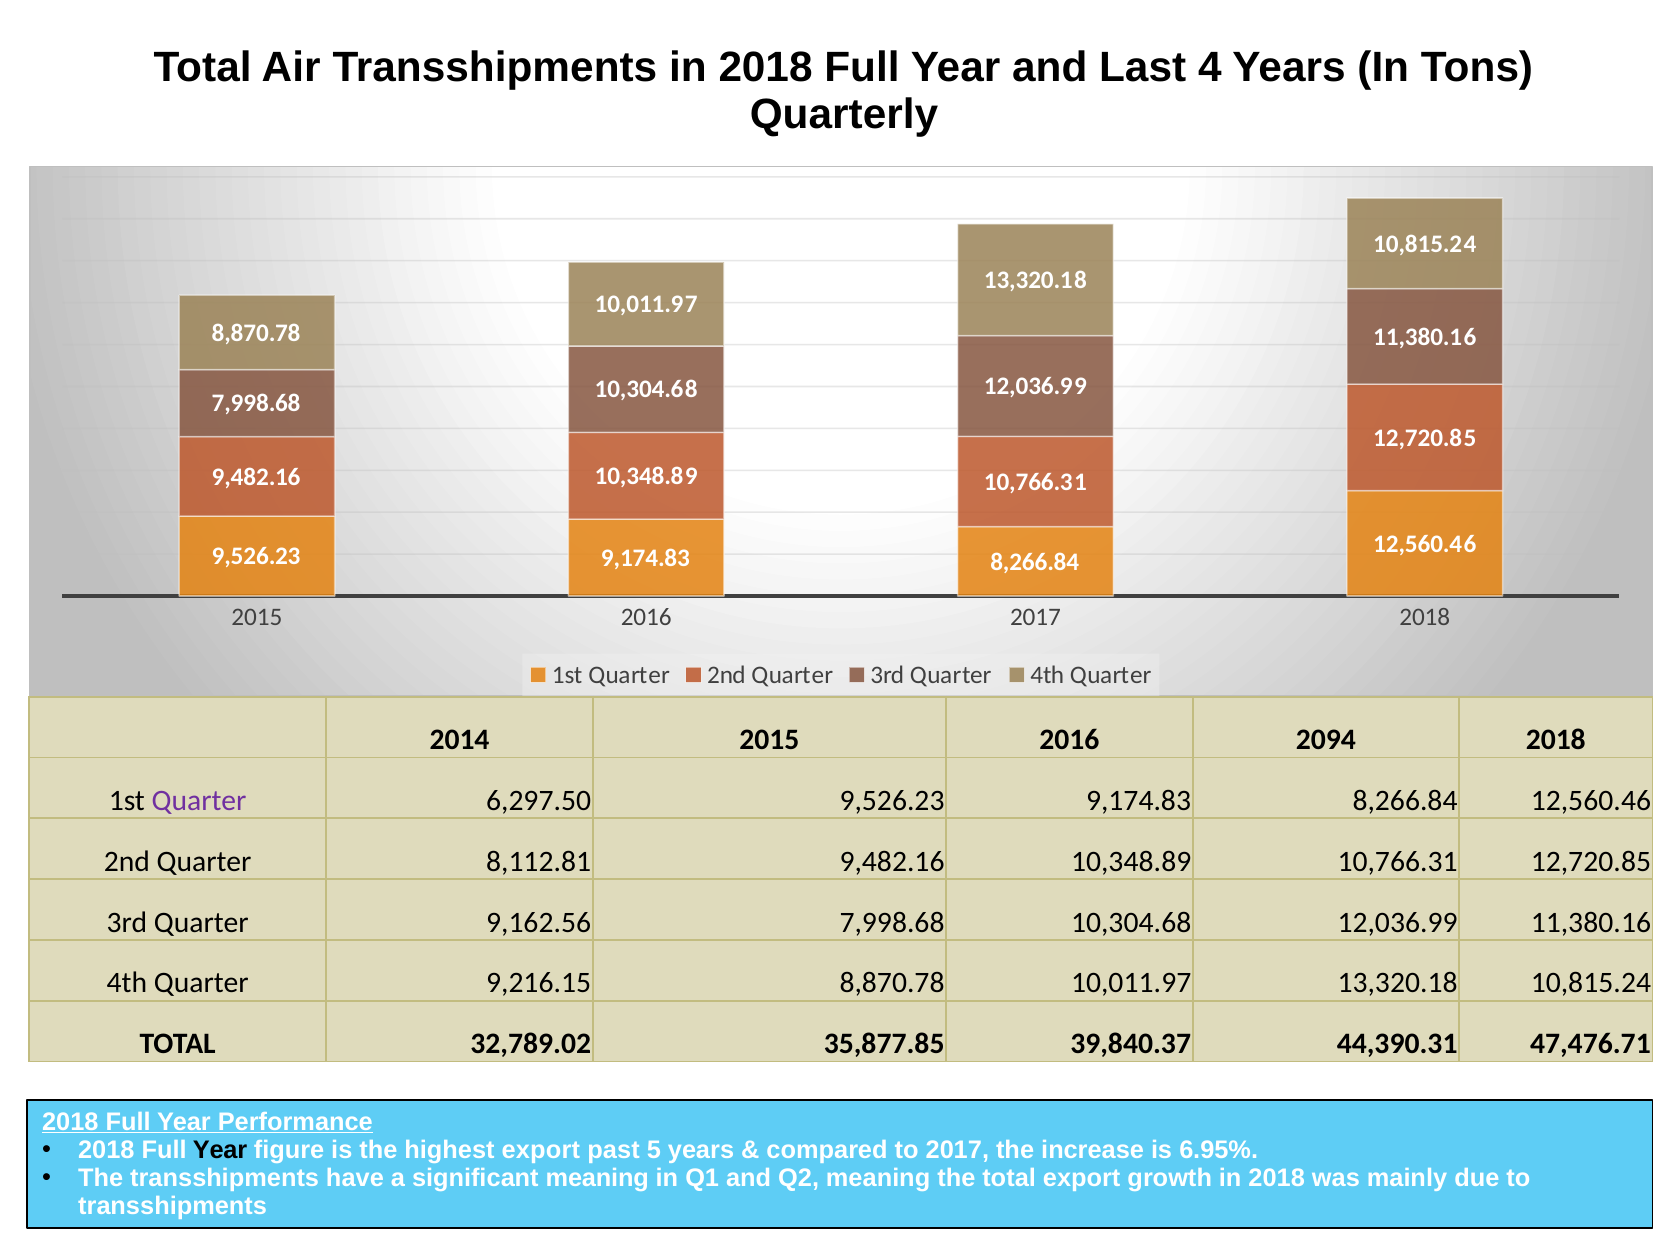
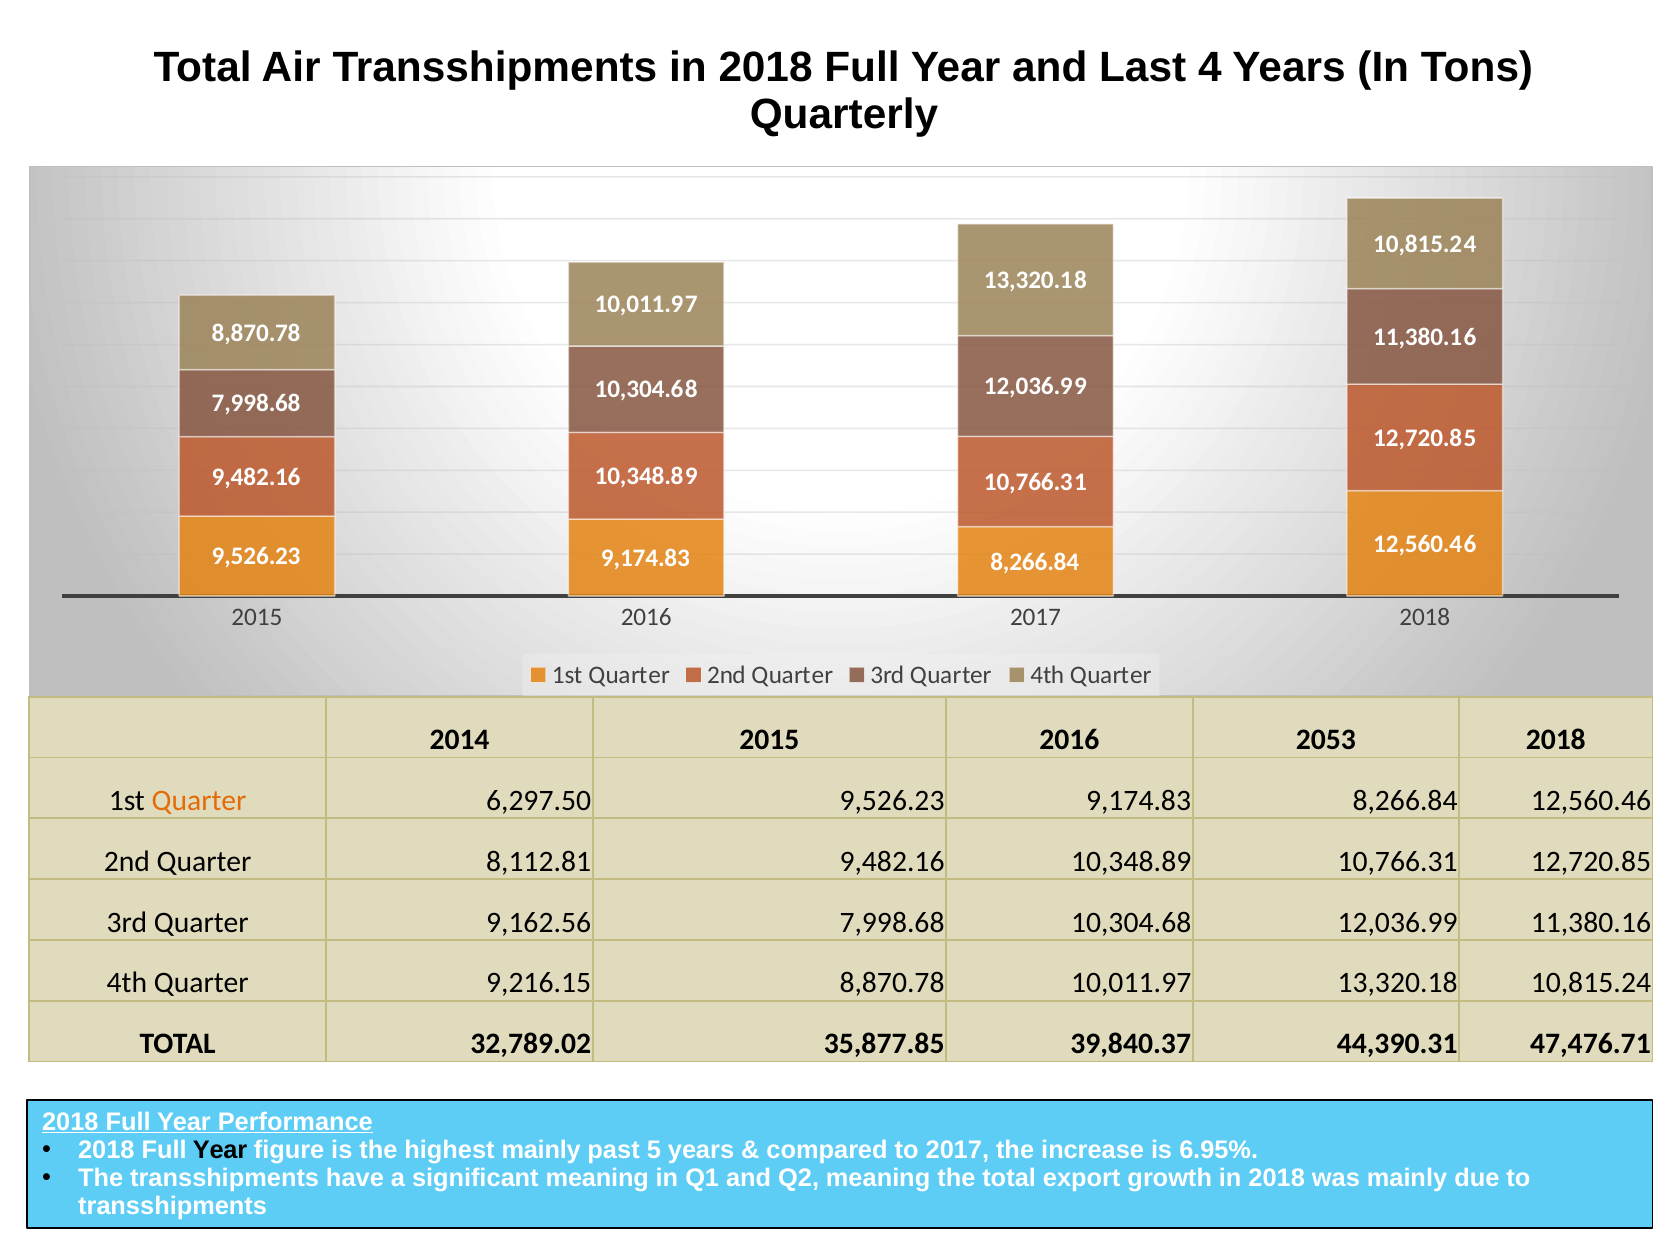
2094: 2094 -> 2053
Quarter at (199, 801) colour: purple -> orange
highest export: export -> mainly
